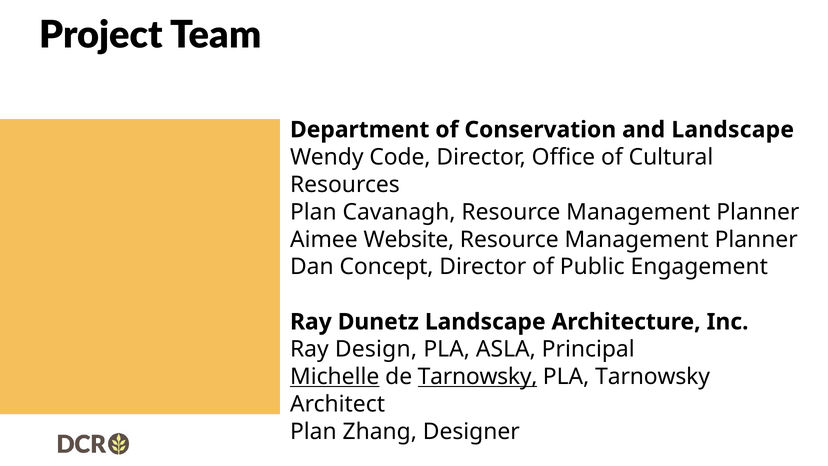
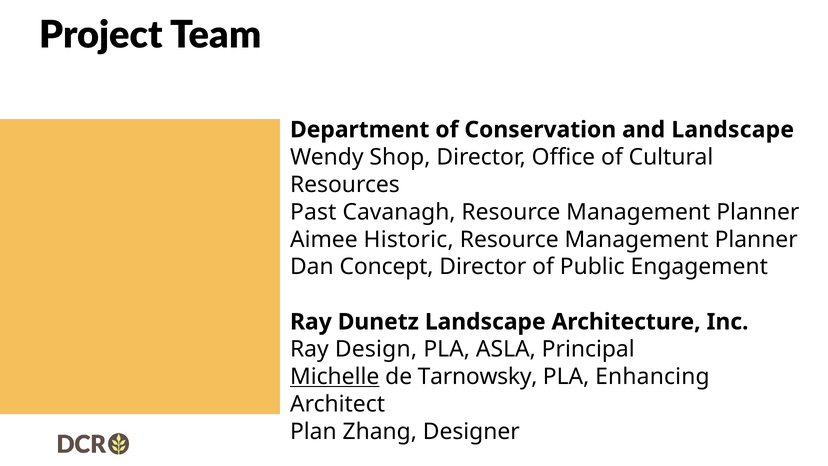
Code: Code -> Shop
Plan at (313, 212): Plan -> Past
Website: Website -> Historic
Tarnowsky at (478, 377) underline: present -> none
PLA Tarnowsky: Tarnowsky -> Enhancing
